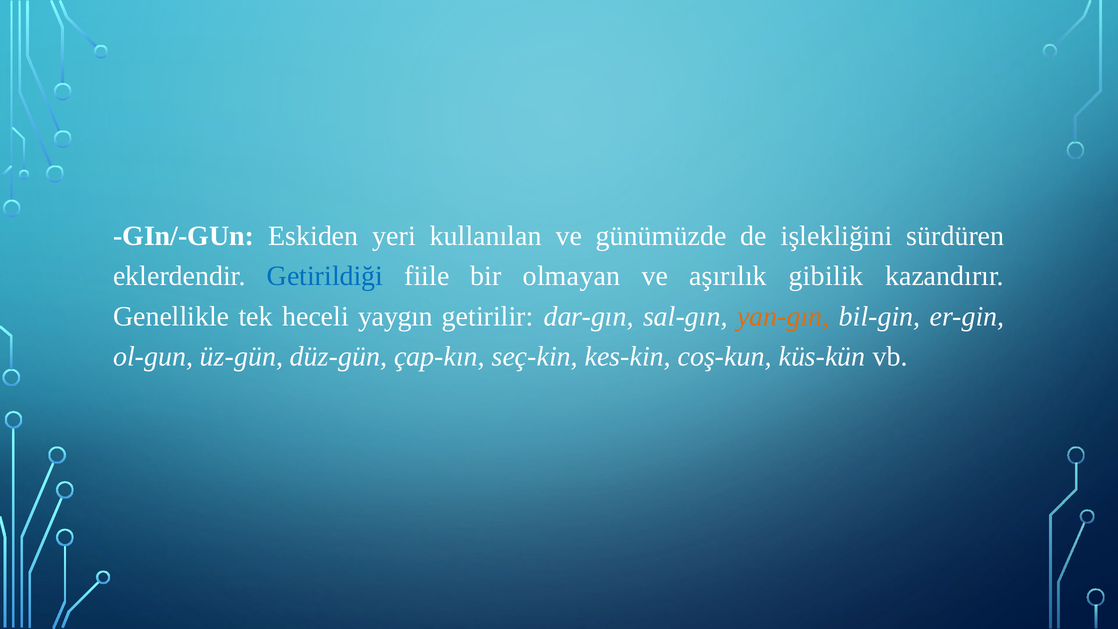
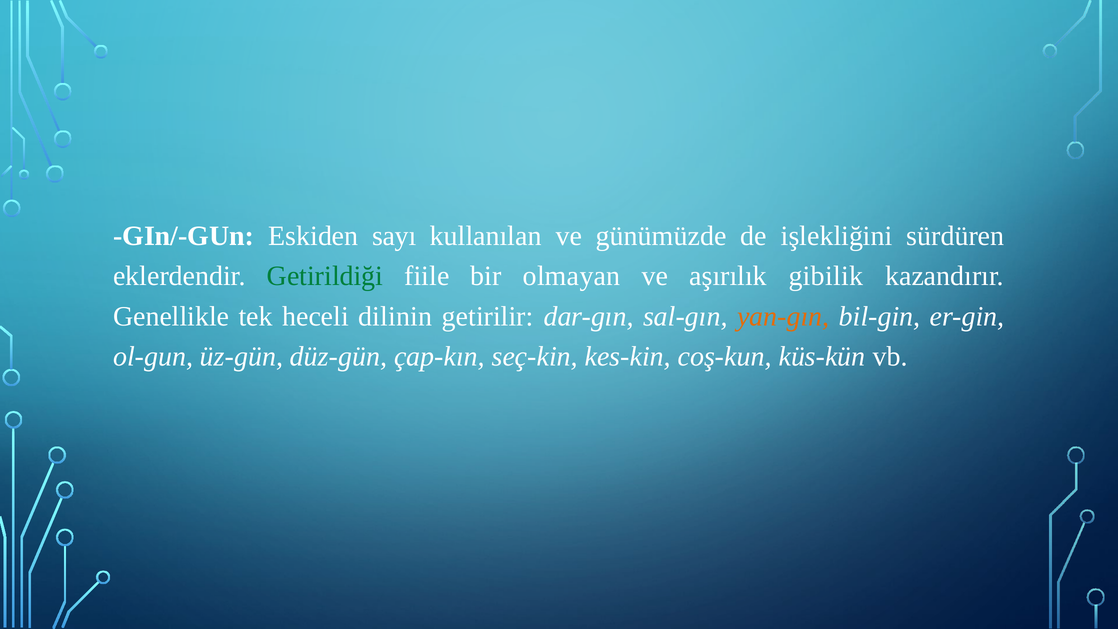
yeri: yeri -> sayı
Getirildiği colour: blue -> green
yaygın: yaygın -> dilinin
